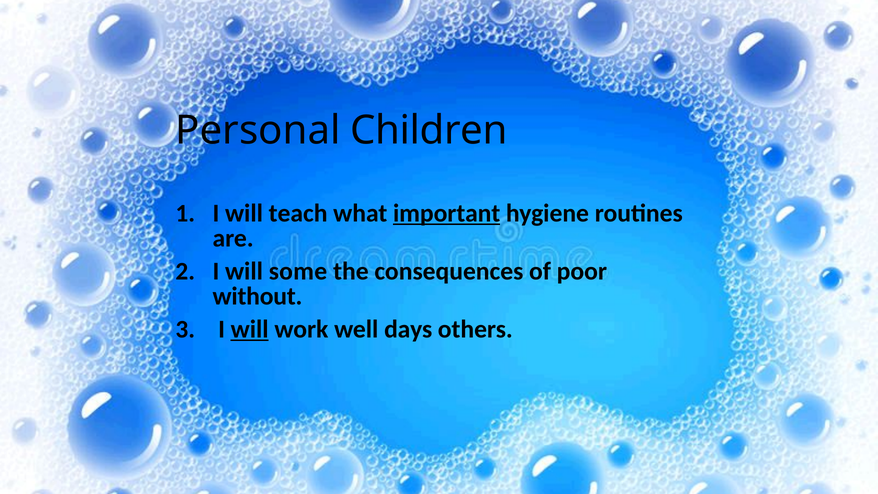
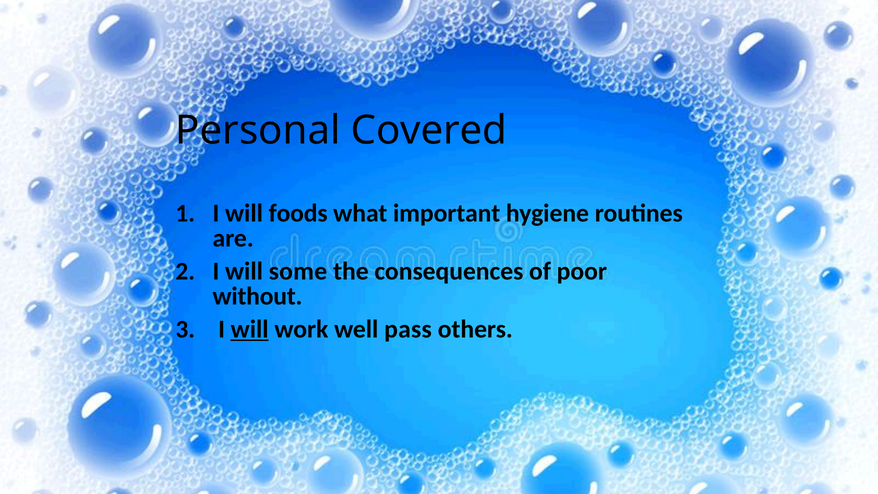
Children: Children -> Covered
teach: teach -> foods
important underline: present -> none
days: days -> pass
